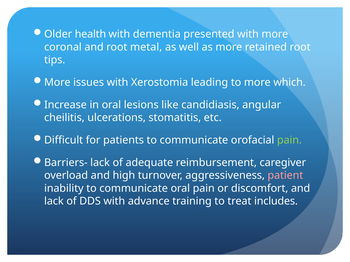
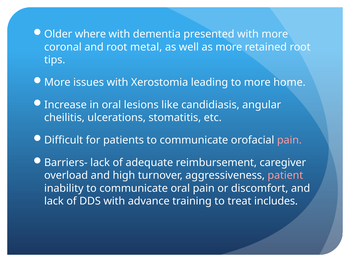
health: health -> where
which: which -> home
pain at (289, 140) colour: light green -> pink
